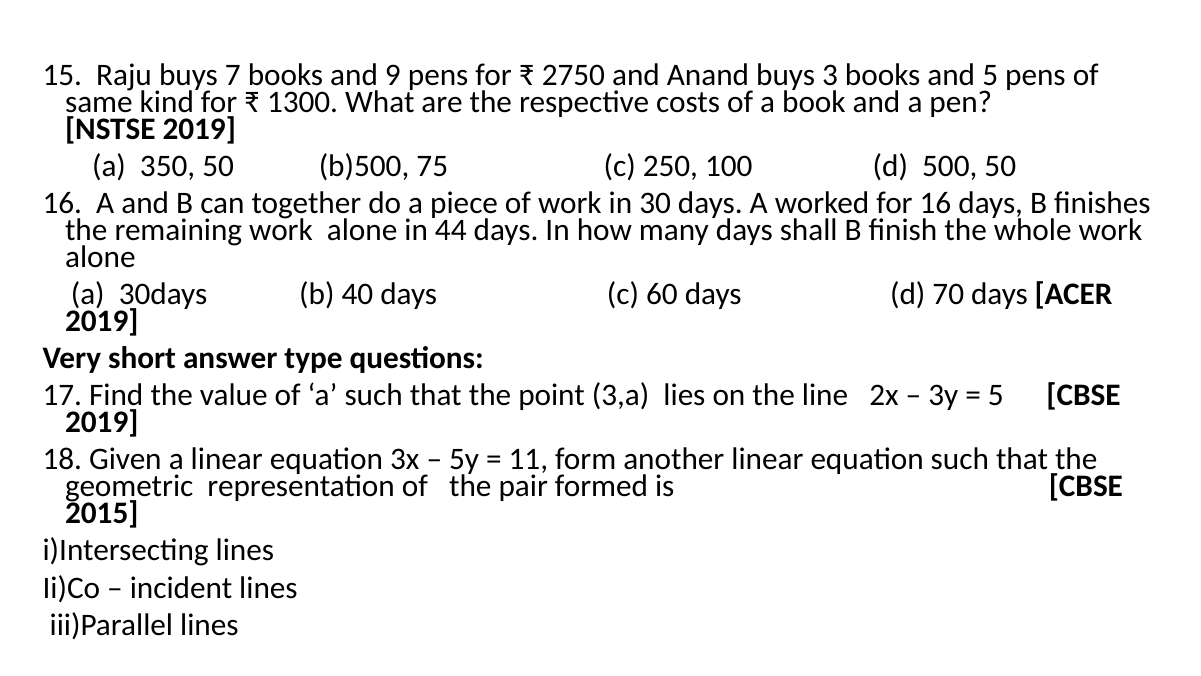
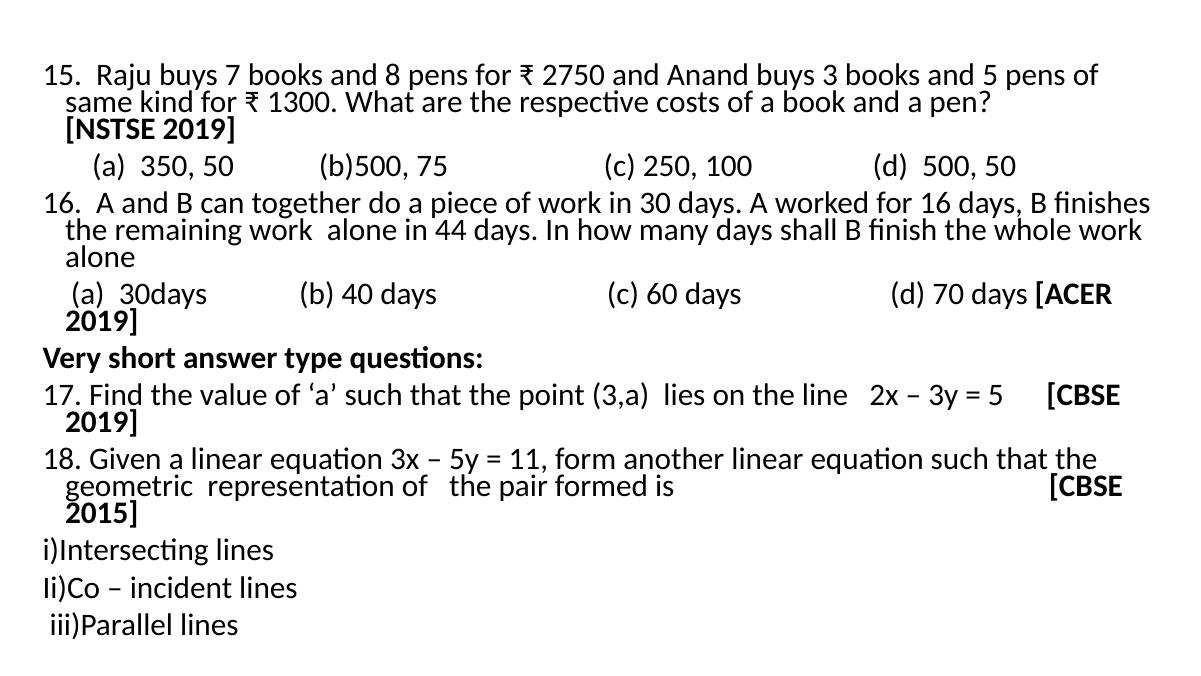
9: 9 -> 8
